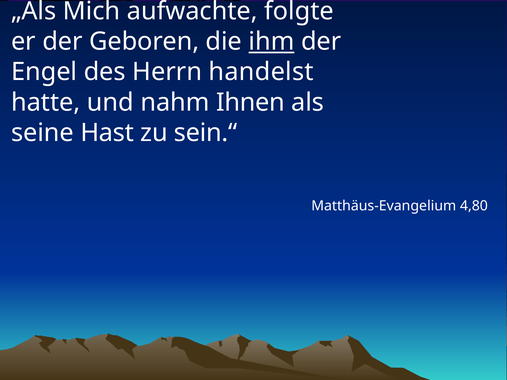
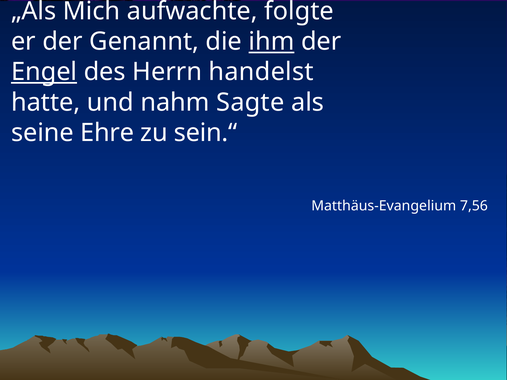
Geboren: Geboren -> Genannt
Engel underline: none -> present
Ihnen: Ihnen -> Sagte
Hast: Hast -> Ehre
4,80: 4,80 -> 7,56
